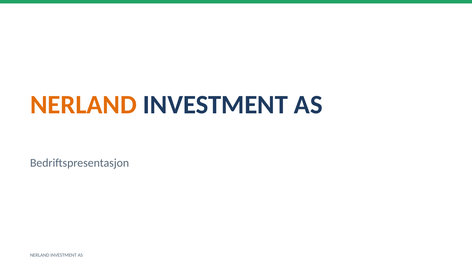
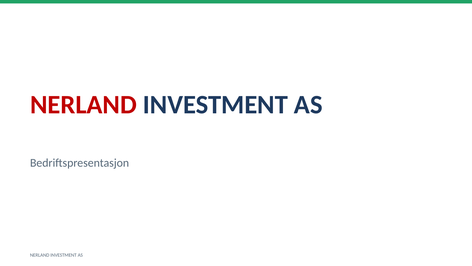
NERLAND at (83, 105) colour: orange -> red
